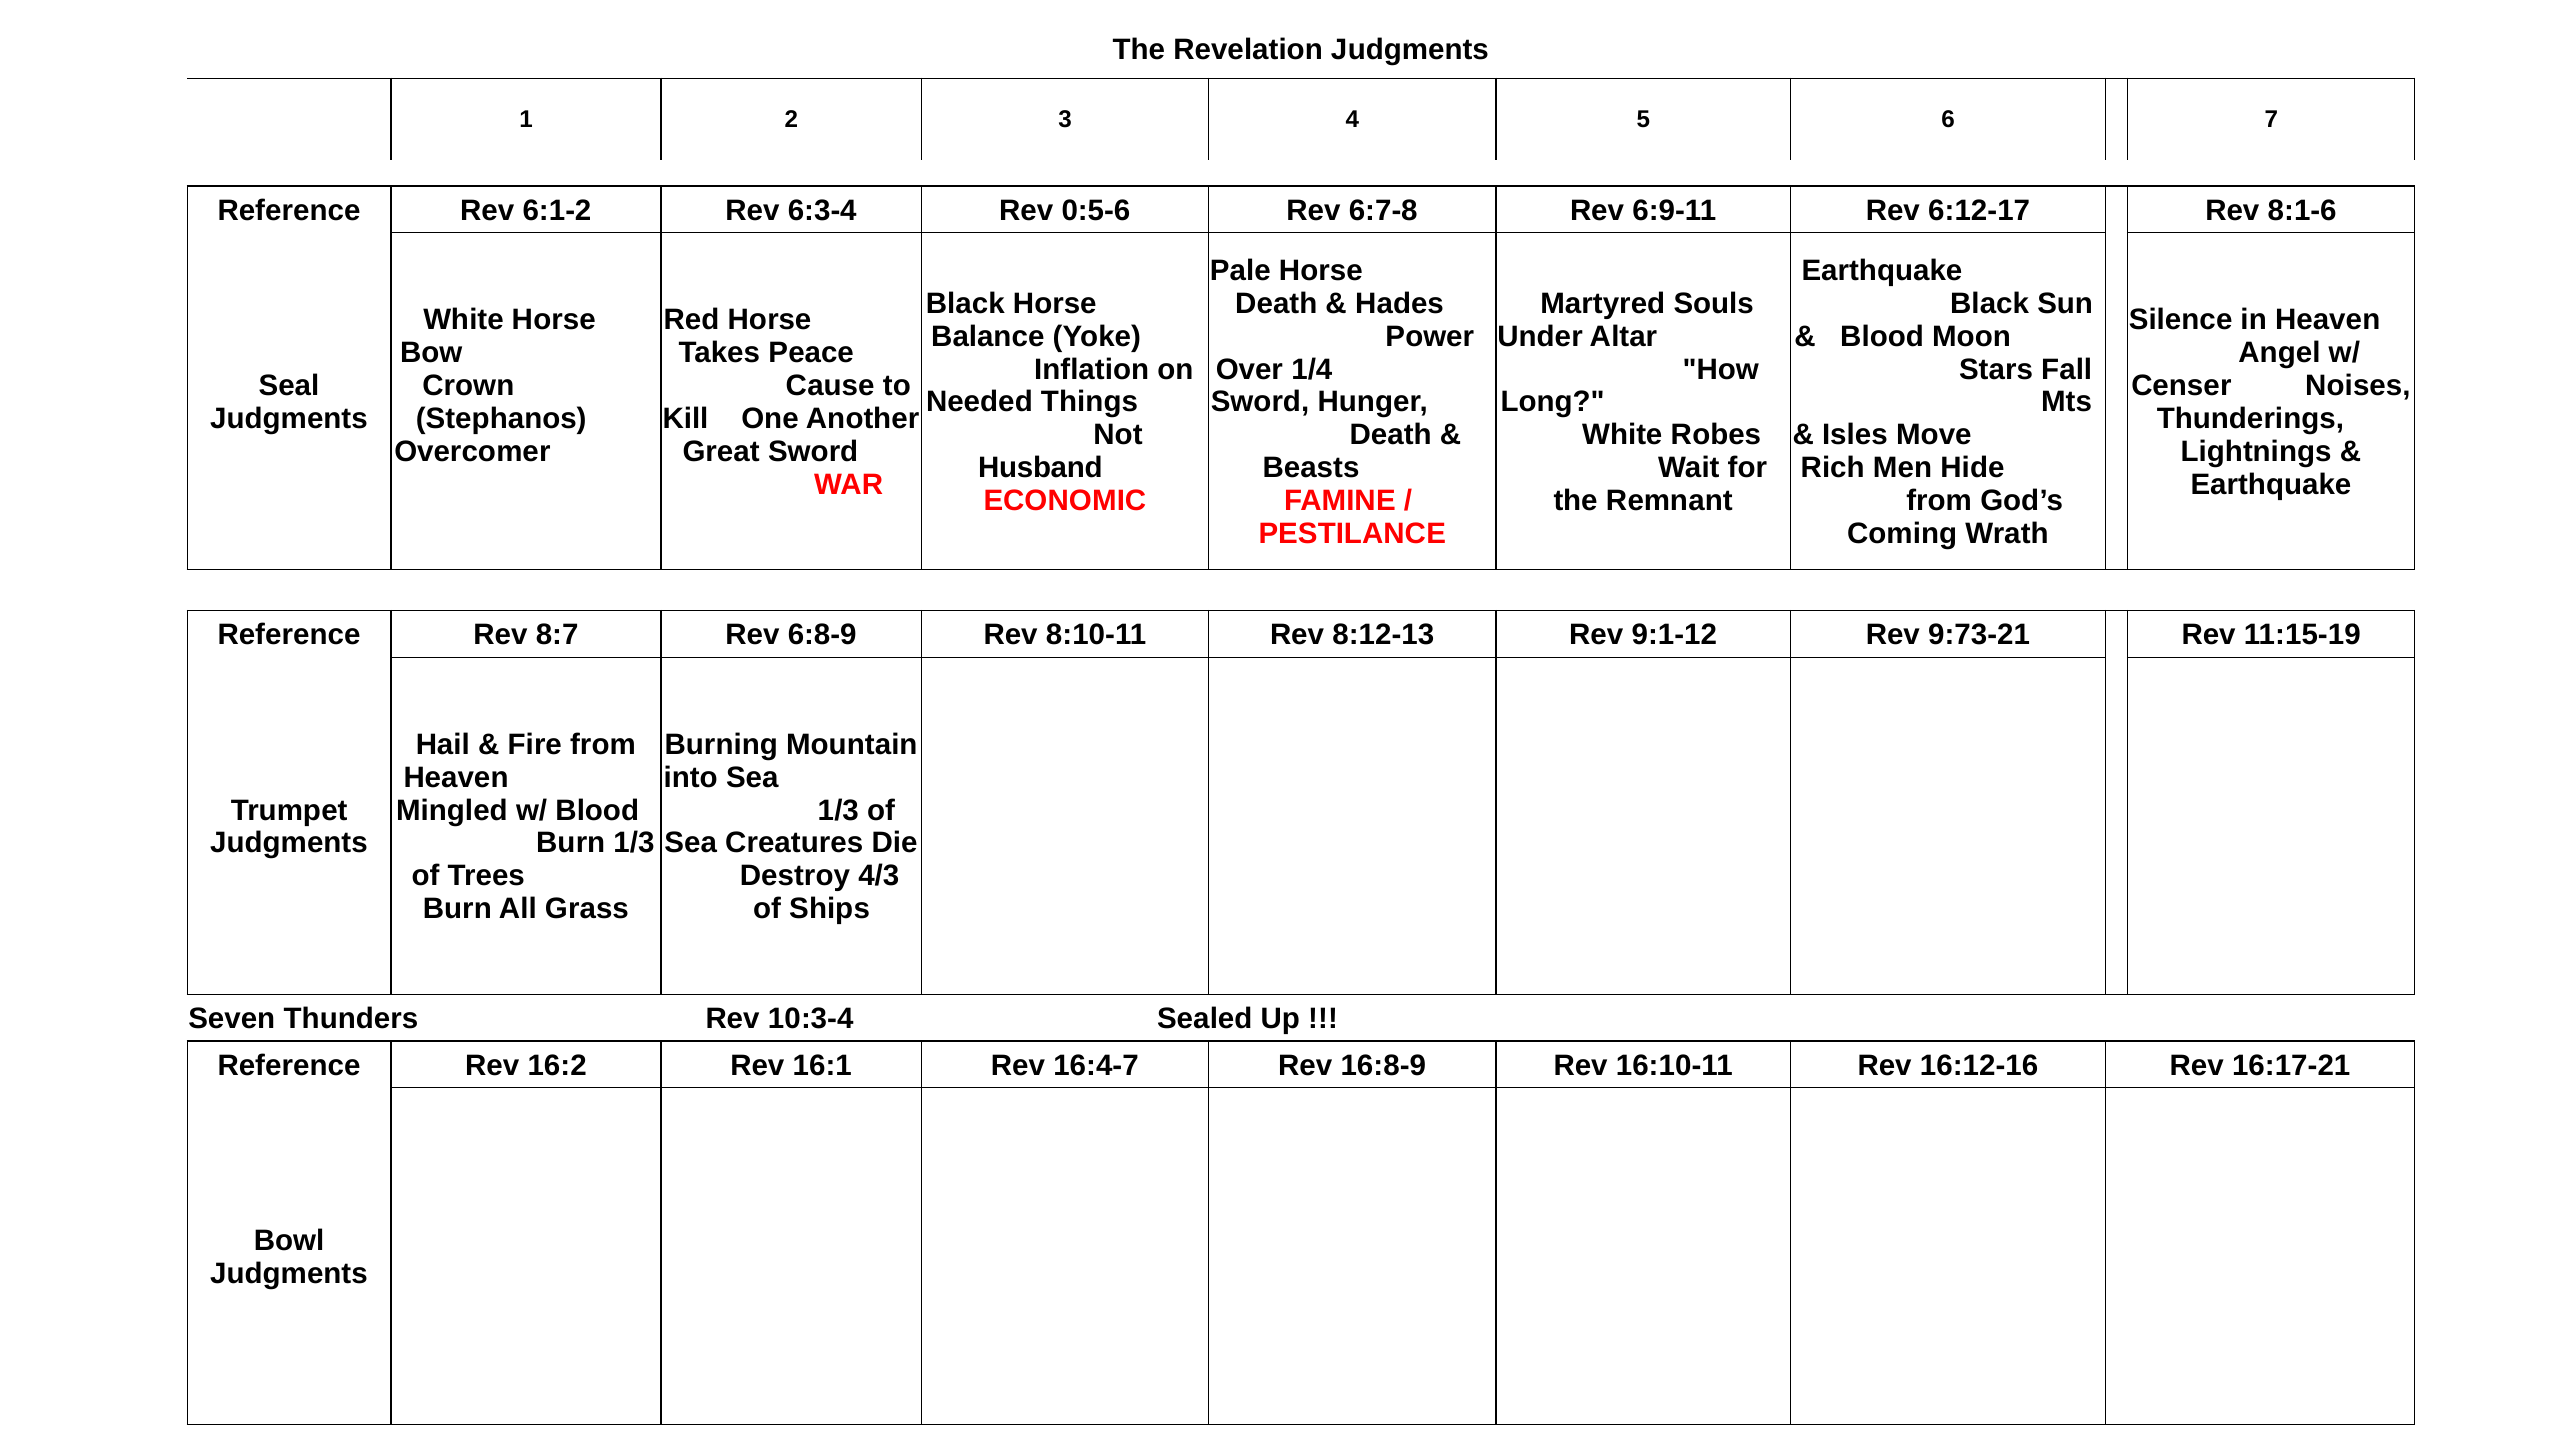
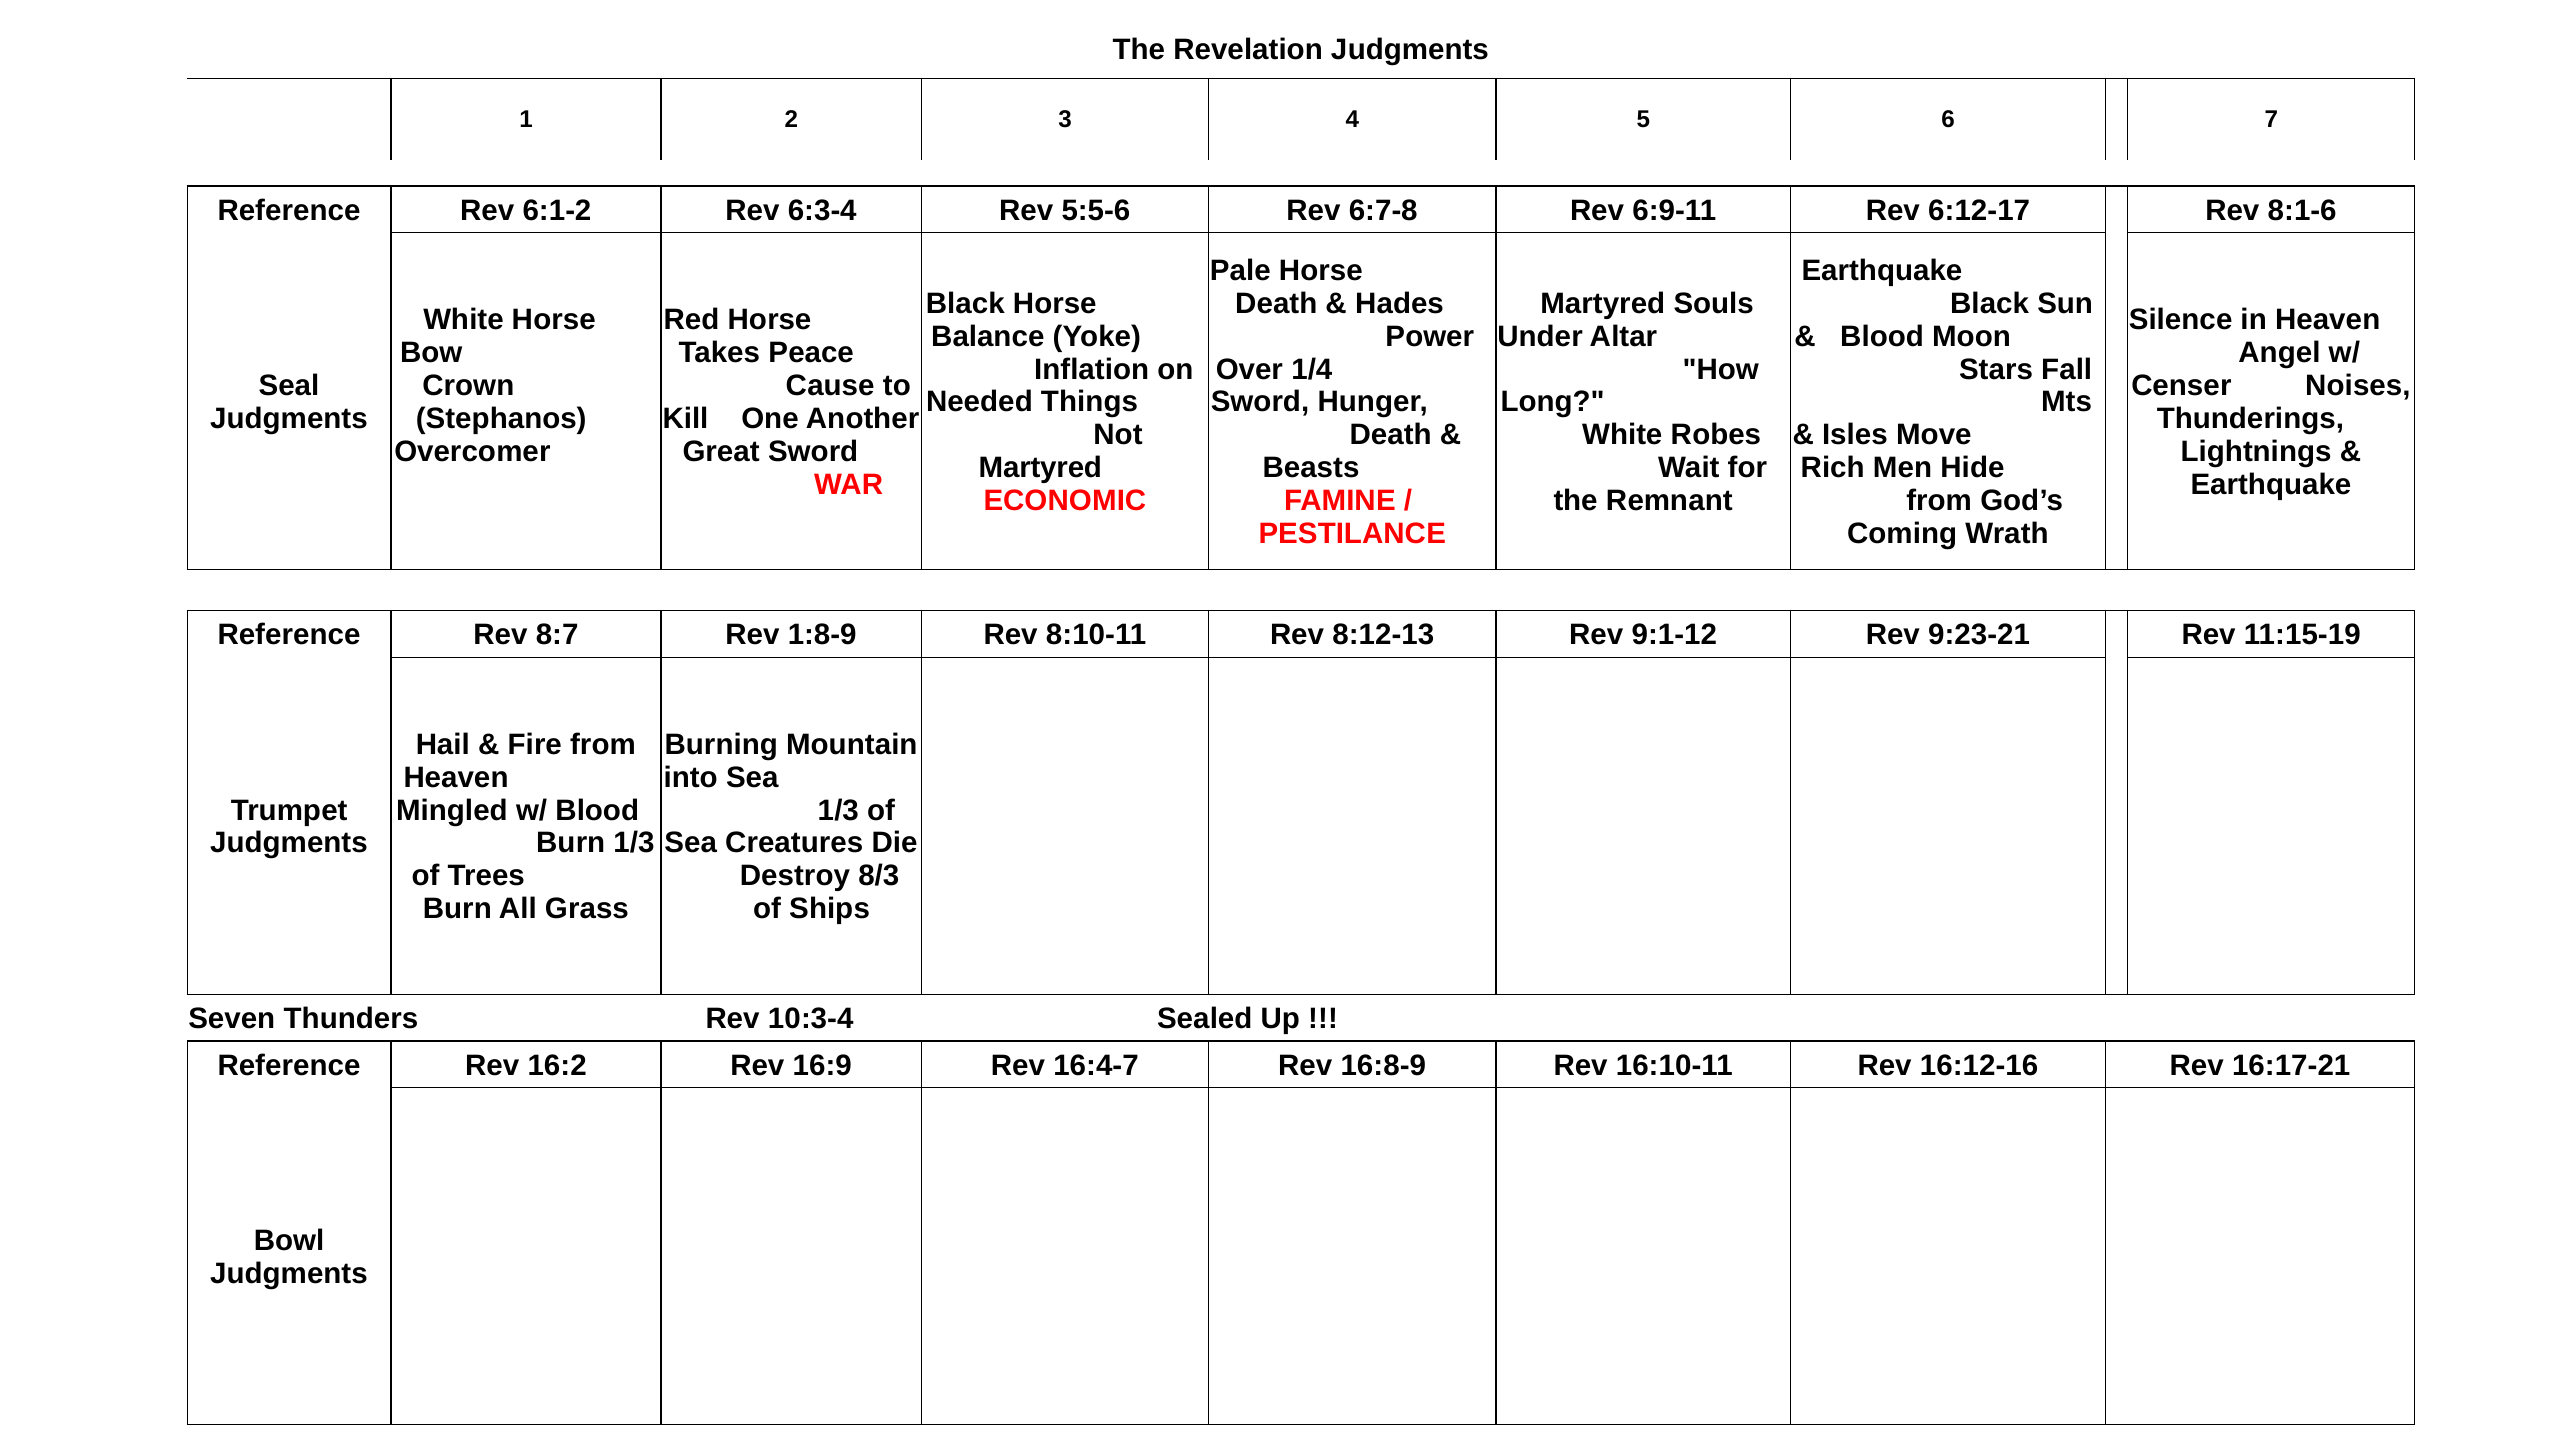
0:5-6: 0:5-6 -> 5:5-6
Husband at (1040, 468): Husband -> Martyred
6:8-9: 6:8-9 -> 1:8-9
9:73-21: 9:73-21 -> 9:23-21
4/3: 4/3 -> 8/3
16:1: 16:1 -> 16:9
